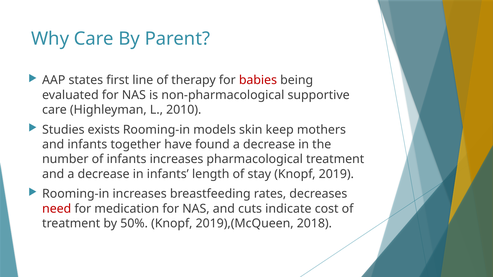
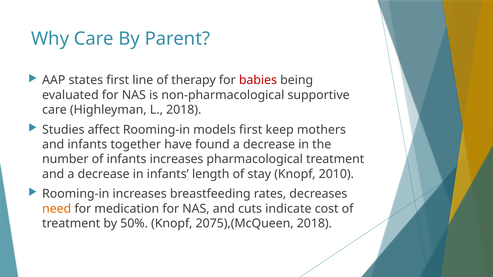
L 2010: 2010 -> 2018
exists: exists -> affect
models skin: skin -> first
2019: 2019 -> 2010
need colour: red -> orange
2019),(McQueen: 2019),(McQueen -> 2075),(McQueen
